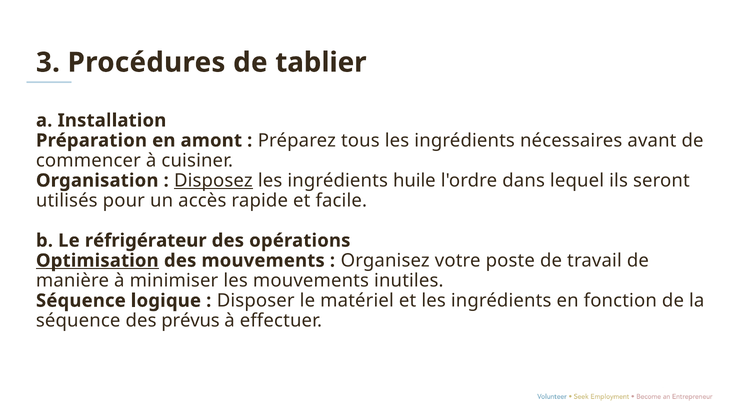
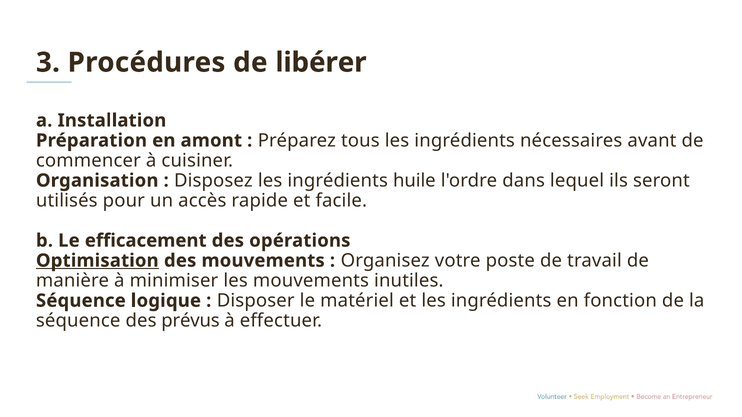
tablier: tablier -> libérer
Disposez underline: present -> none
réfrigérateur: réfrigérateur -> efficacement
